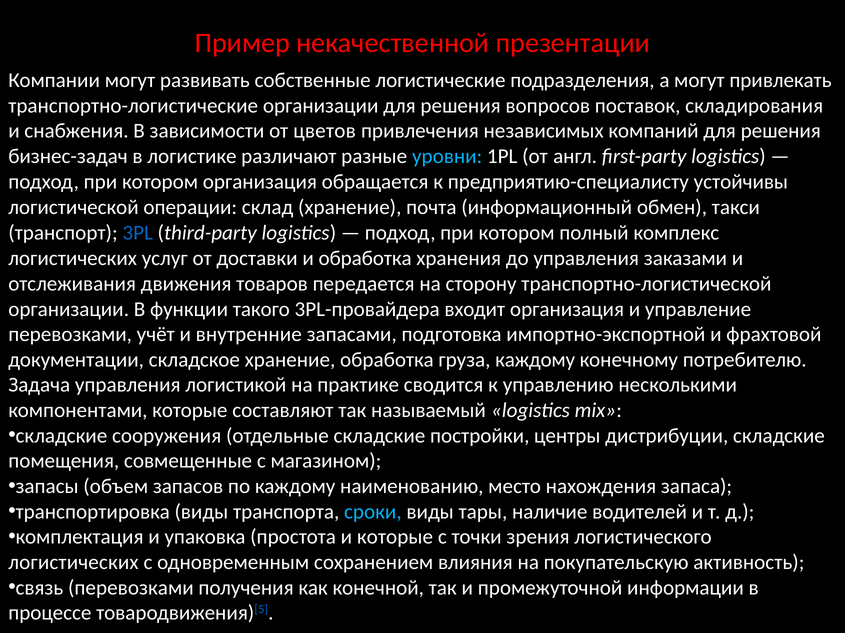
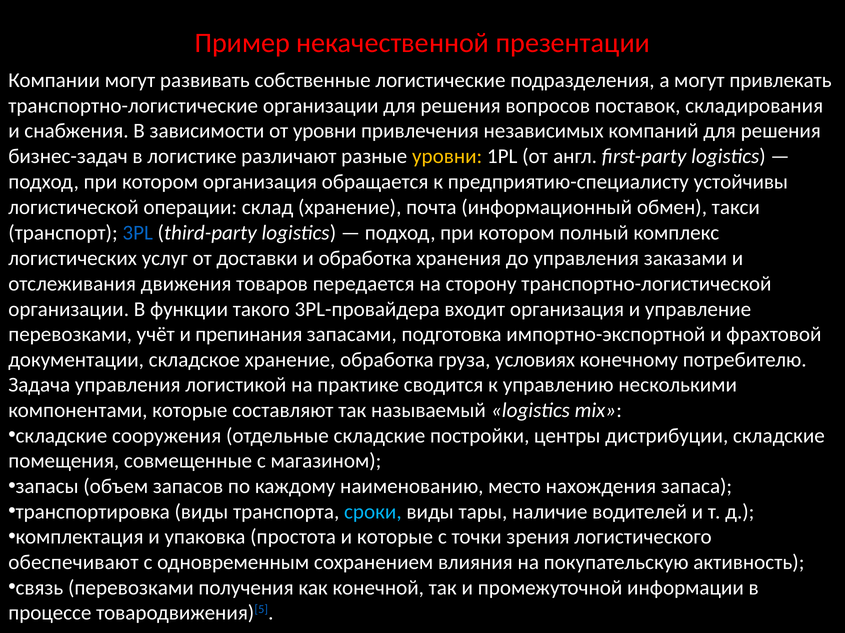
от цветов: цветов -> уровни
уровни at (447, 156) colour: light blue -> yellow
внутренние: внутренние -> препинания
груза каждому: каждому -> условиях
логистических at (73, 563): логистических -> обеспечивают
